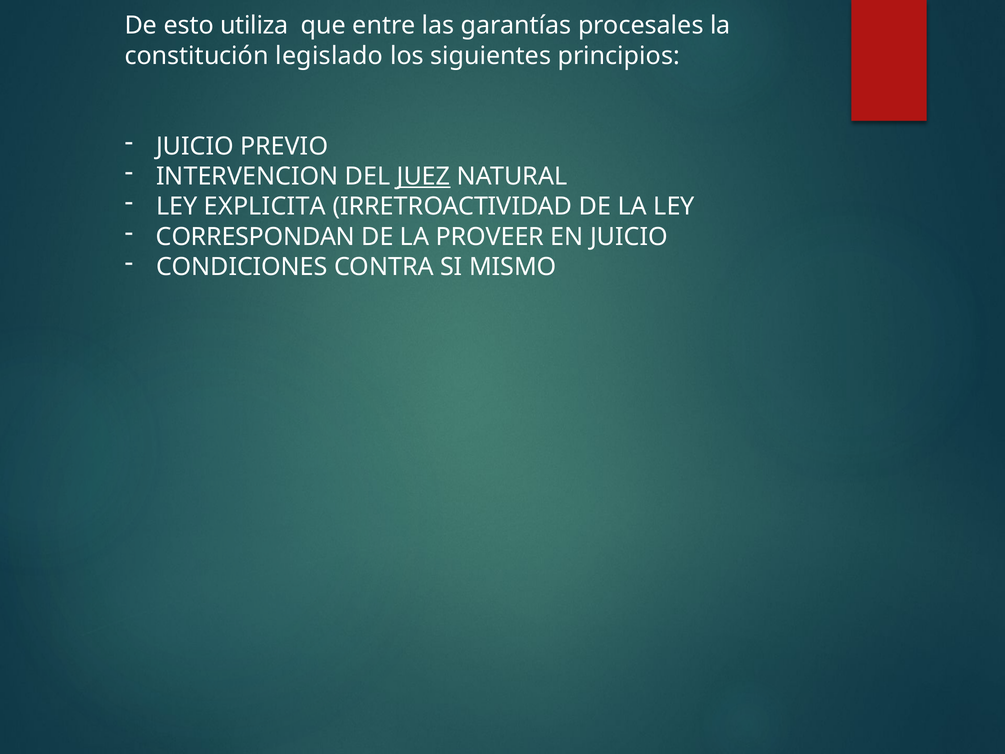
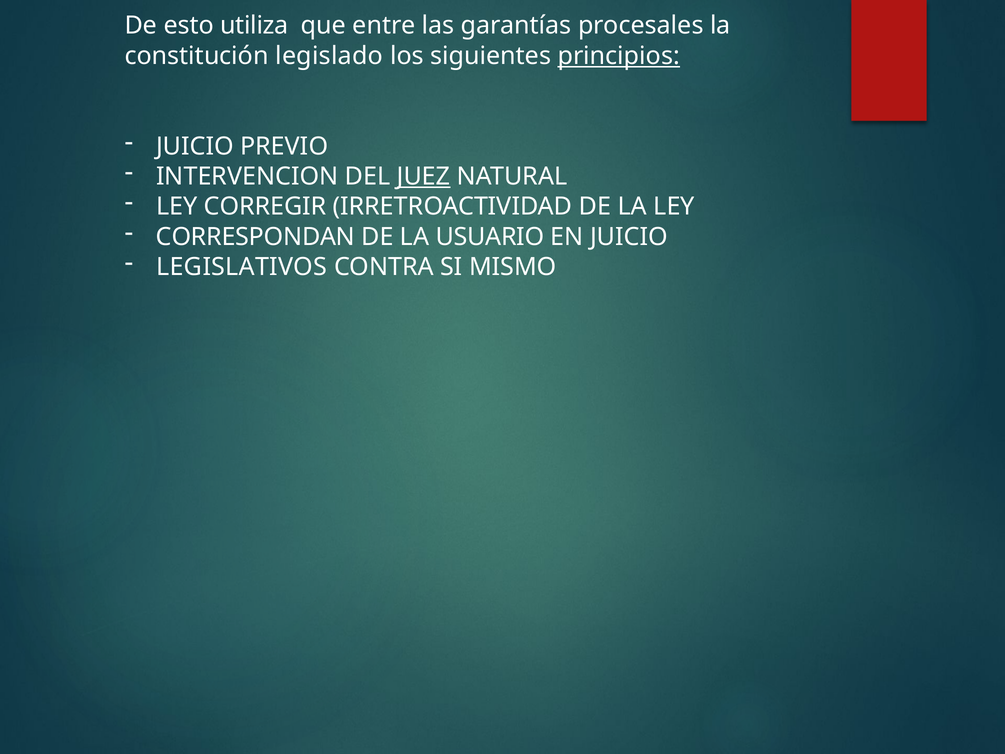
principios underline: none -> present
EXPLICITA: EXPLICITA -> CORREGIR
PROVEER: PROVEER -> USUARIO
CONDICIONES: CONDICIONES -> LEGISLATIVOS
